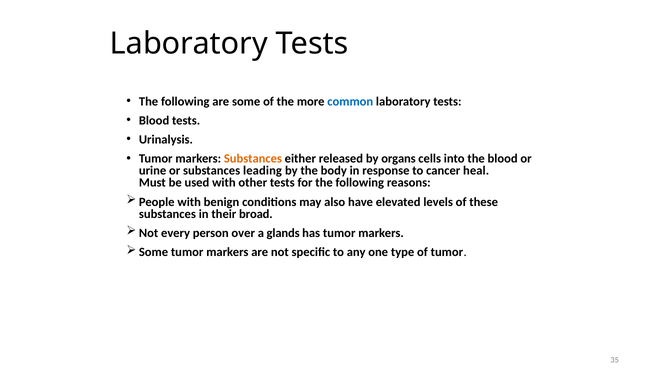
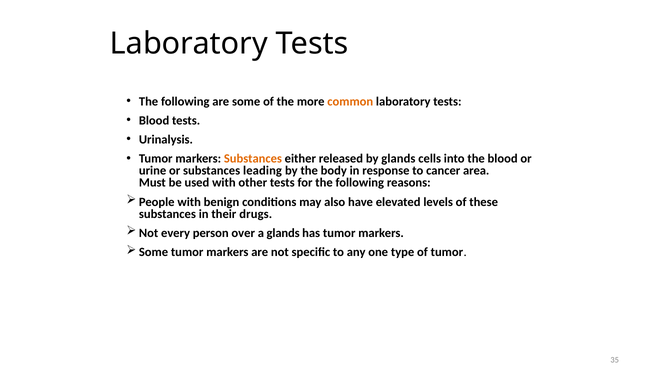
common colour: blue -> orange
by organs: organs -> glands
heal: heal -> area
broad: broad -> drugs
